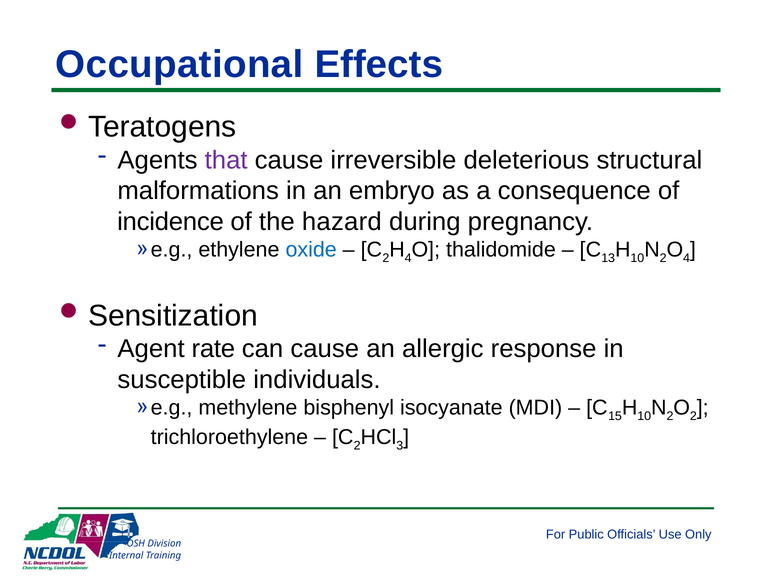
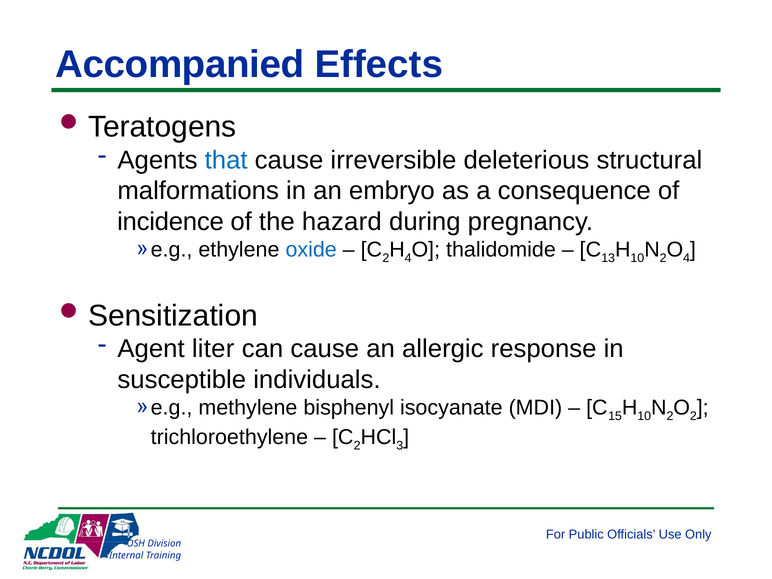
Occupational: Occupational -> Accompanied
that colour: purple -> blue
rate: rate -> liter
